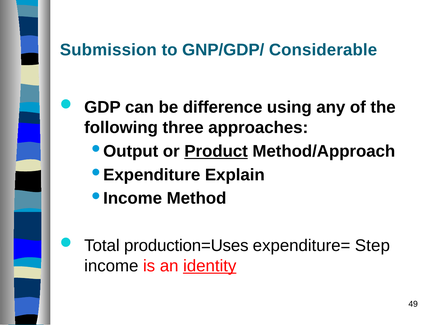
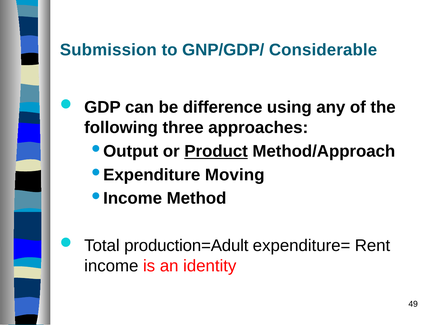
Explain: Explain -> Moving
production=Uses: production=Uses -> production=Adult
Step: Step -> Rent
identity underline: present -> none
